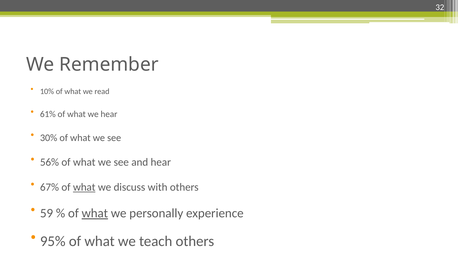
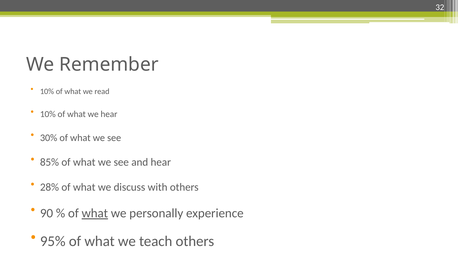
61% at (48, 114): 61% -> 10%
56%: 56% -> 85%
67%: 67% -> 28%
what at (84, 187) underline: present -> none
59: 59 -> 90
